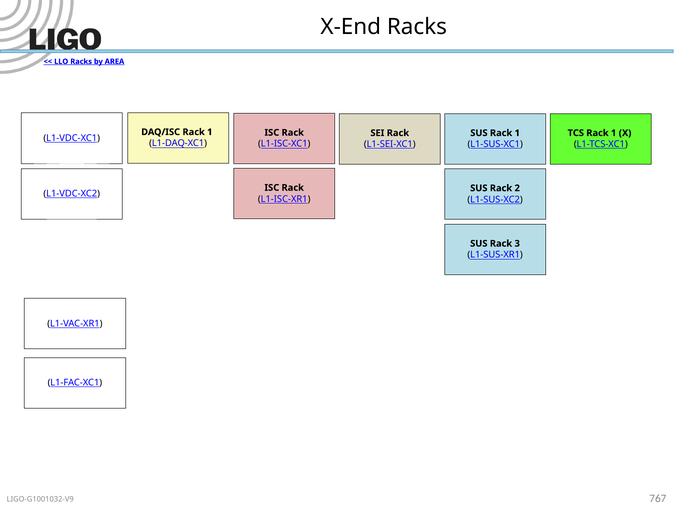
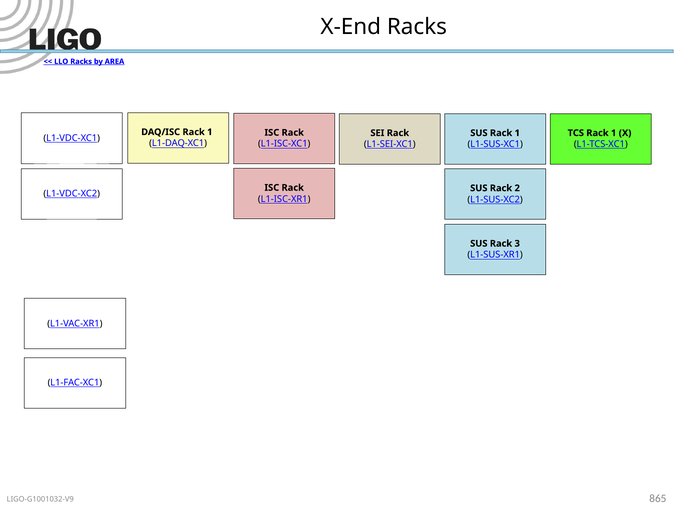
767: 767 -> 865
